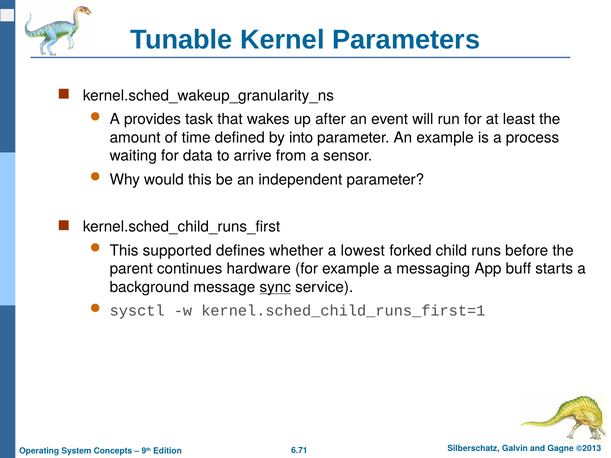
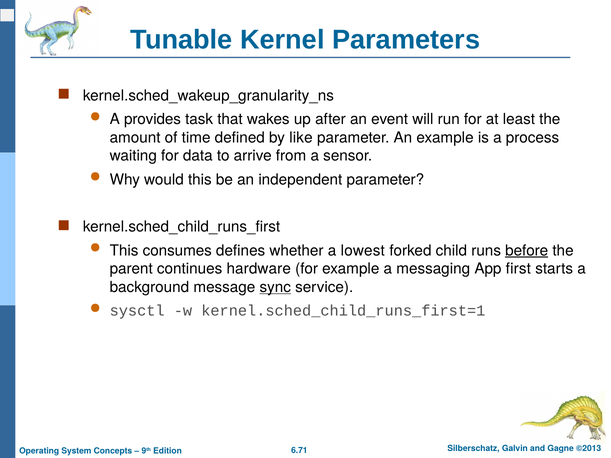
into: into -> like
supported: supported -> consumes
before underline: none -> present
buff: buff -> first
